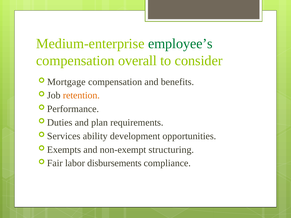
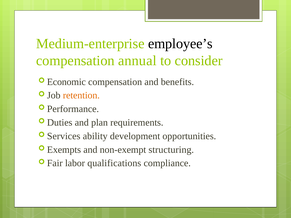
employee’s colour: green -> black
overall: overall -> annual
Mortgage: Mortgage -> Economic
disbursements: disbursements -> qualifications
